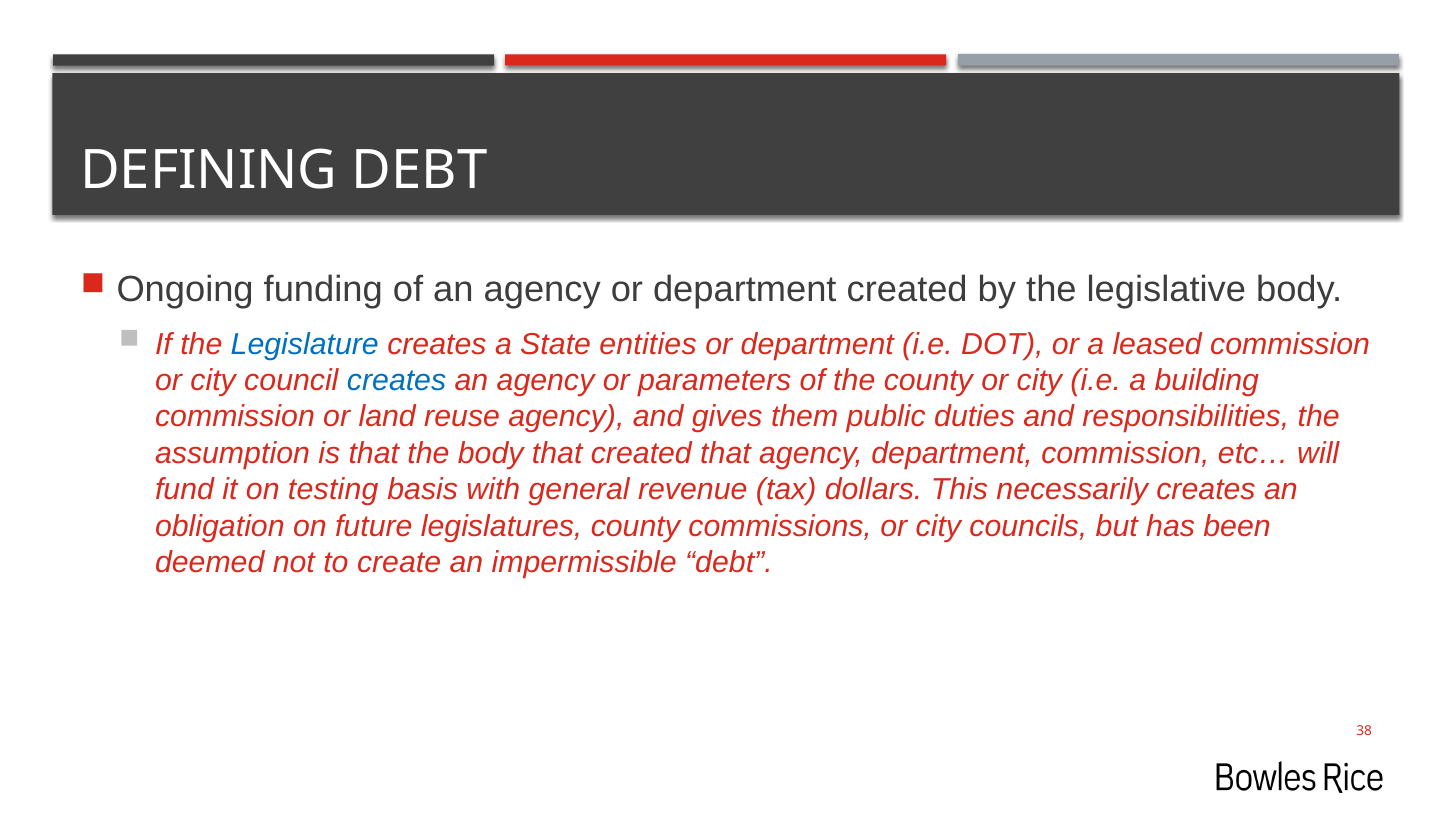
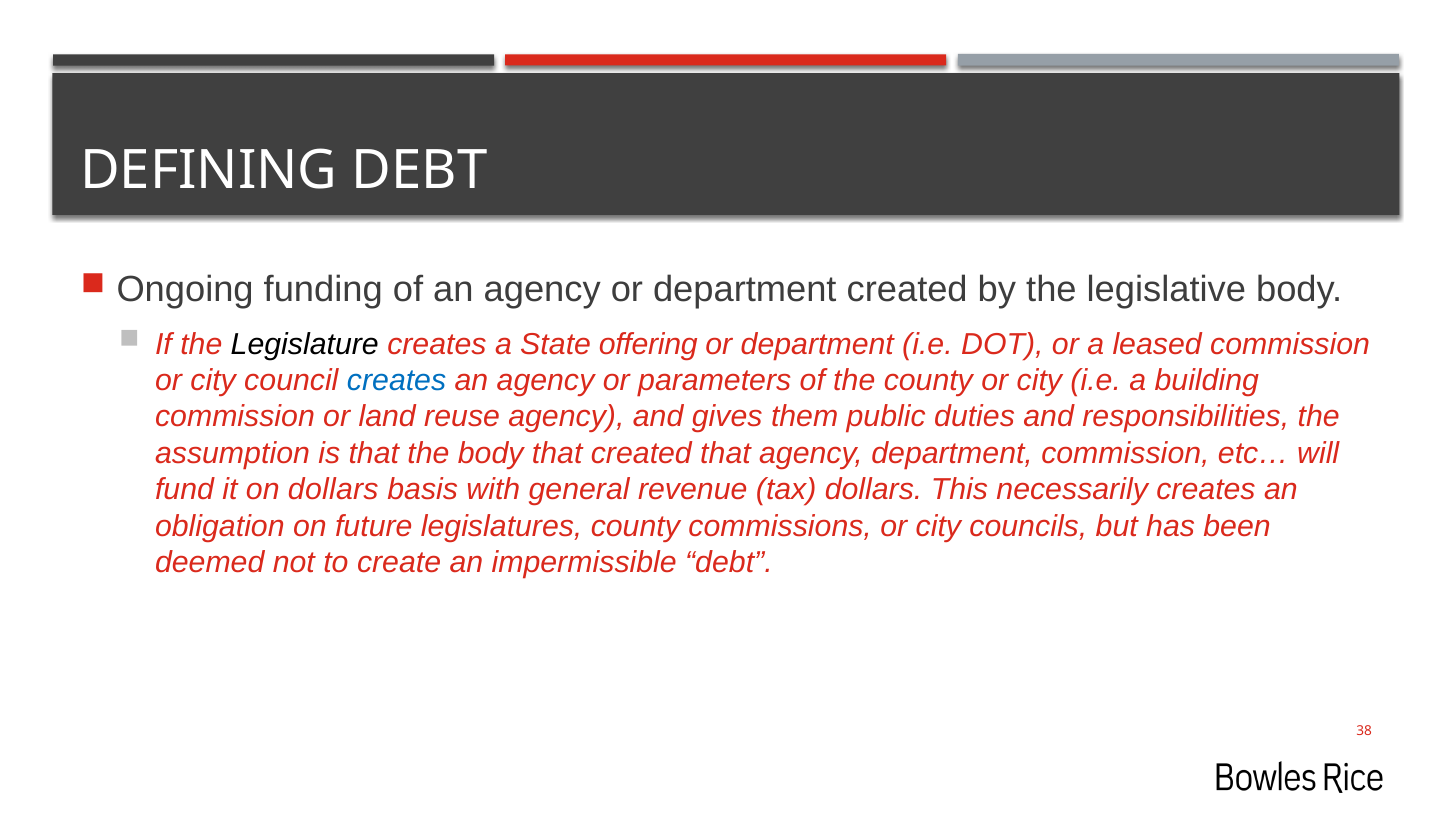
Legislature colour: blue -> black
entities: entities -> offering
on testing: testing -> dollars
